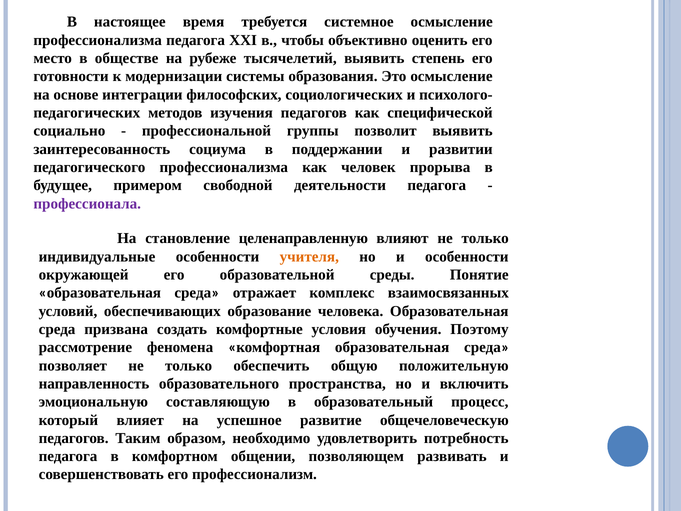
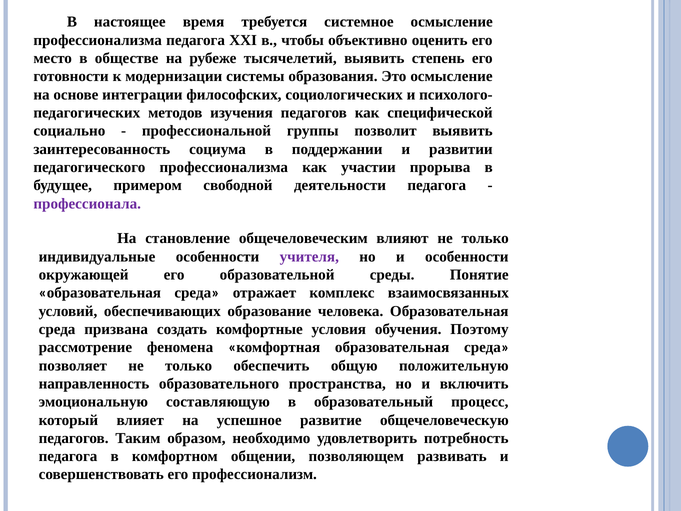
человек: человек -> участии
целенаправленную: целенаправленную -> общечеловеческим
учителя colour: orange -> purple
